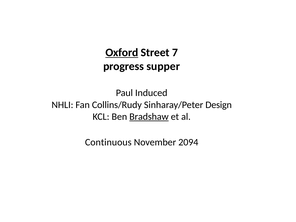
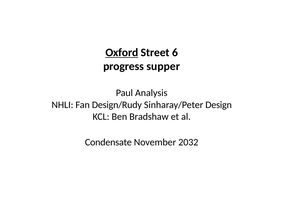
7: 7 -> 6
Induced: Induced -> Analysis
Collins/Rudy: Collins/Rudy -> Design/Rudy
Bradshaw underline: present -> none
Continuous: Continuous -> Condensate
2094: 2094 -> 2032
